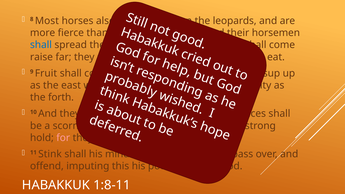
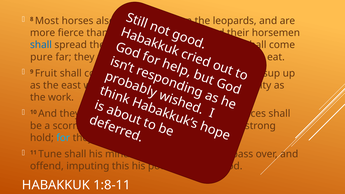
raise: raise -> pure
forth: forth -> work
for at (63, 138) colour: pink -> light blue
Stink: Stink -> Tune
